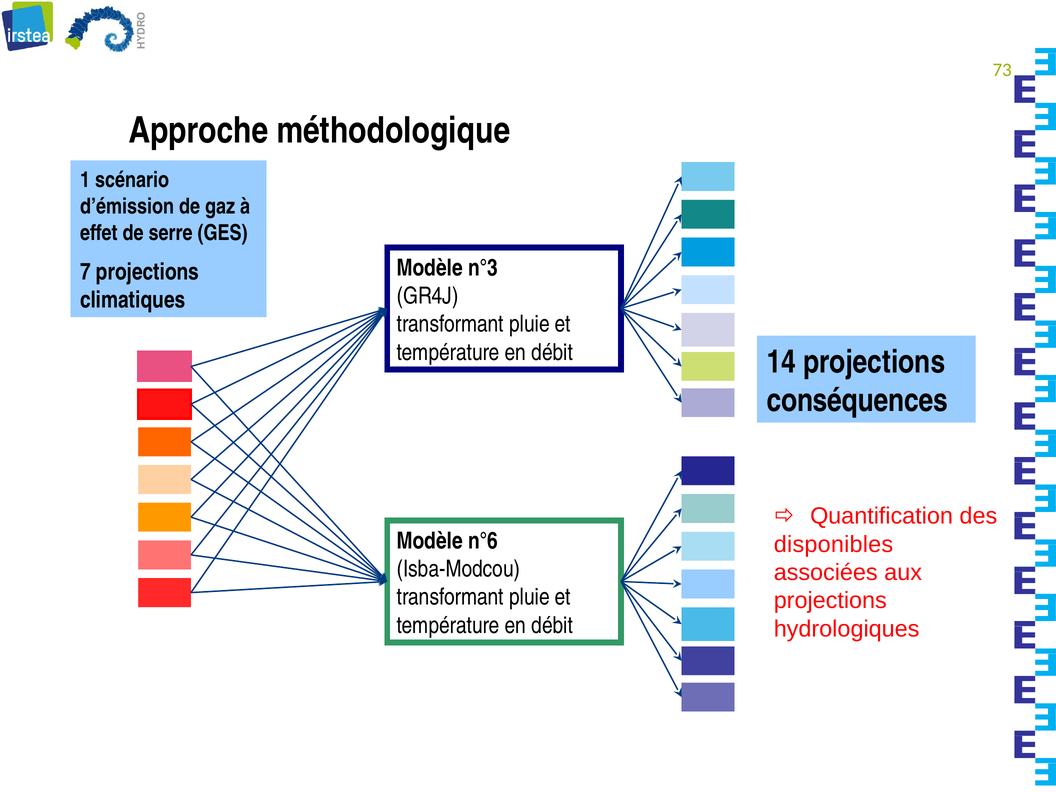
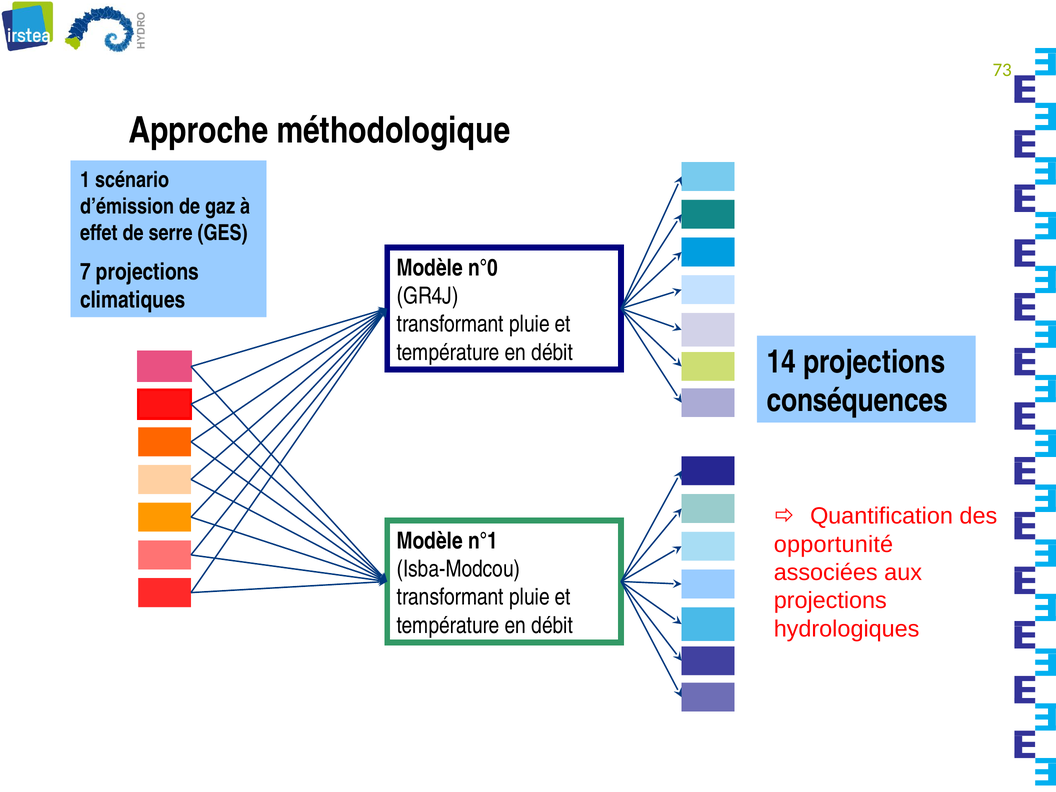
n°3: n°3 -> n°0
n°6: n°6 -> n°1
disponibles: disponibles -> opportunité
